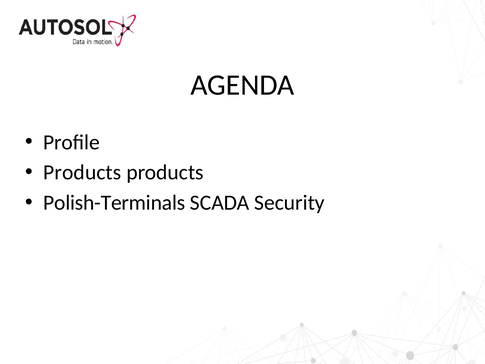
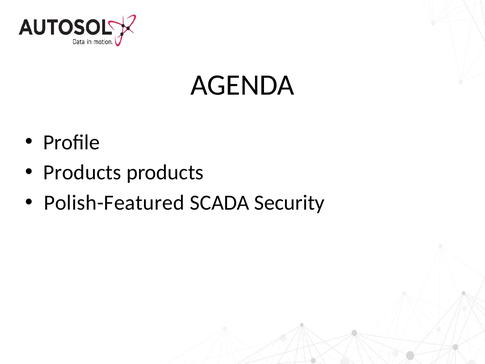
Polish-Terminals: Polish-Terminals -> Polish-Featured
